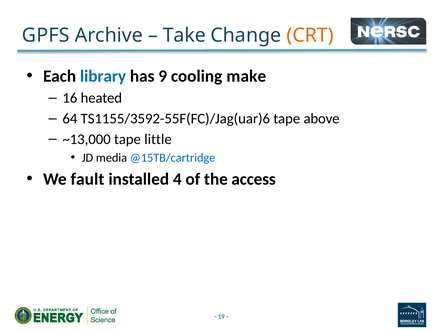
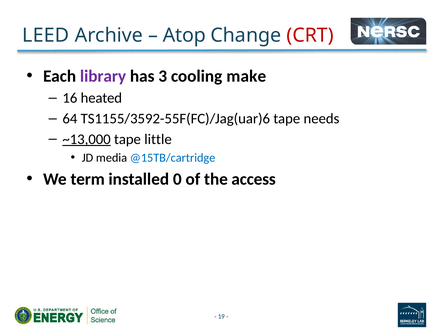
GPFS: GPFS -> LEED
Take: Take -> Atop
CRT colour: orange -> red
library colour: blue -> purple
9: 9 -> 3
above: above -> needs
~13,000 underline: none -> present
fault: fault -> term
4: 4 -> 0
